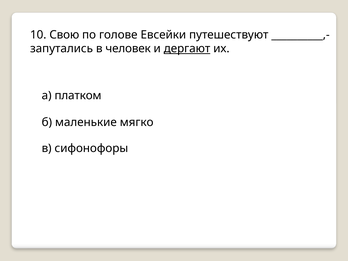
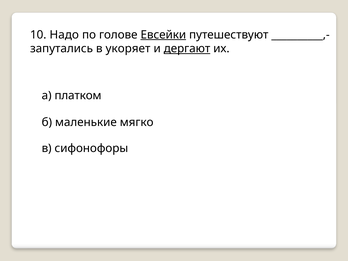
Свою: Свою -> Надо
Евсейки underline: none -> present
человек: человек -> укоряет
